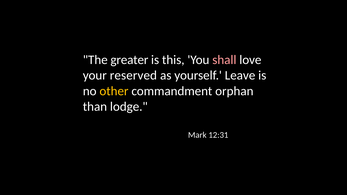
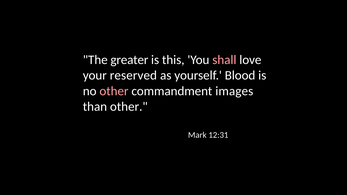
Leave: Leave -> Blood
other at (114, 91) colour: yellow -> pink
orphan: orphan -> images
than lodge: lodge -> other
